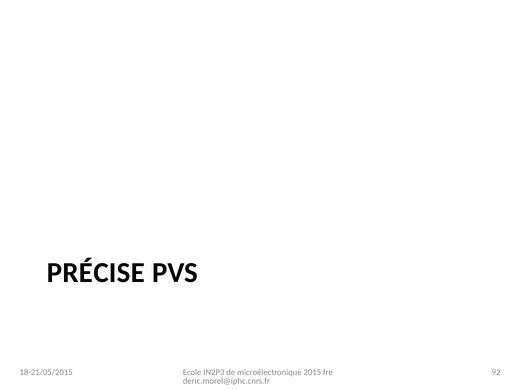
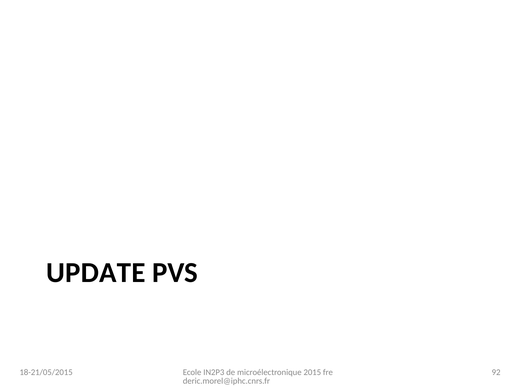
PRÉCISE: PRÉCISE -> UPDATE
